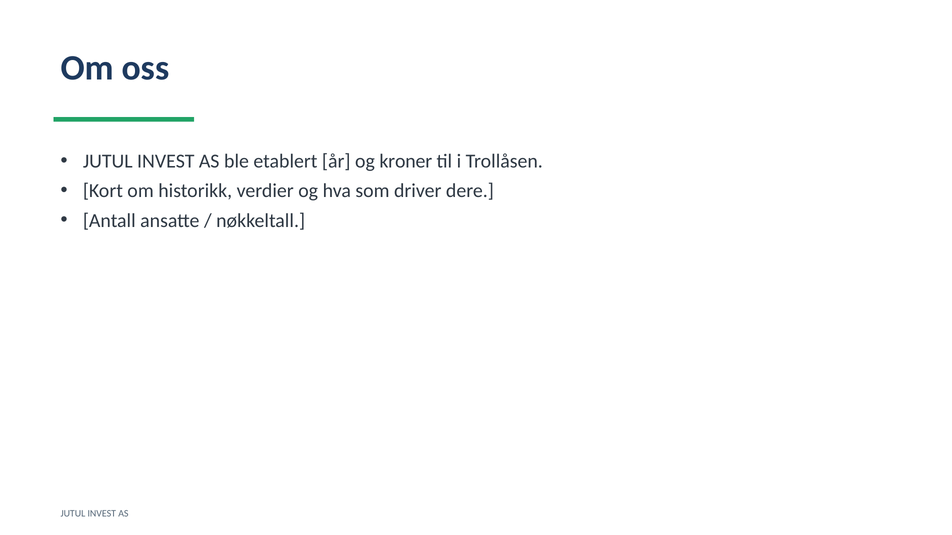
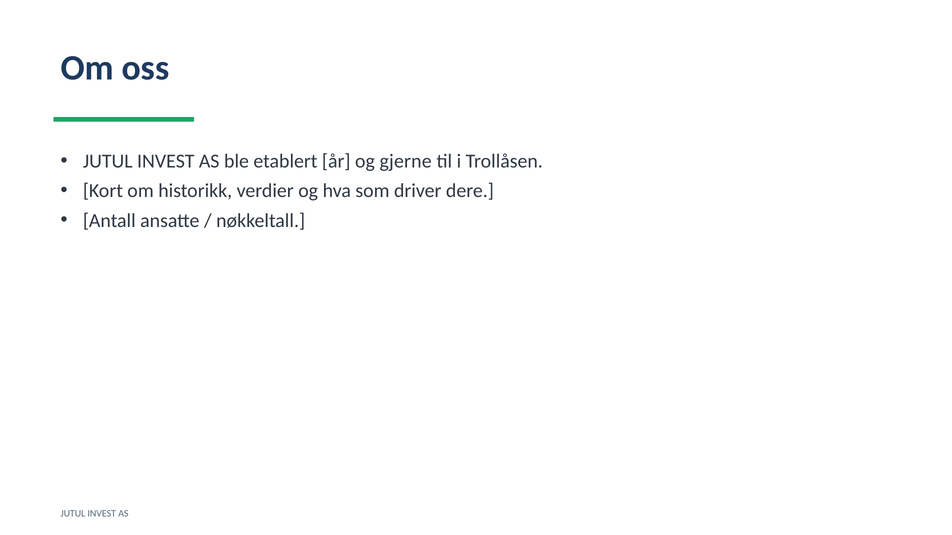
kroner: kroner -> gjerne
